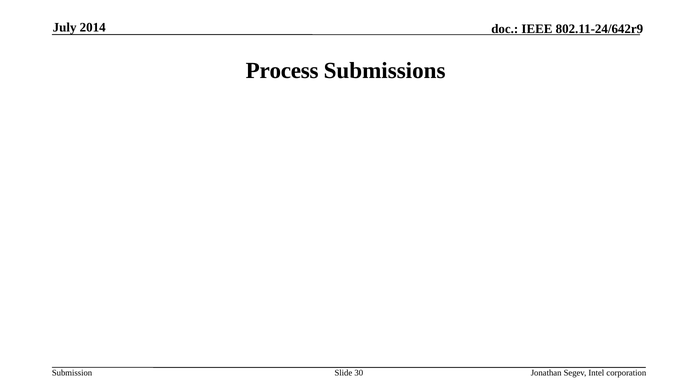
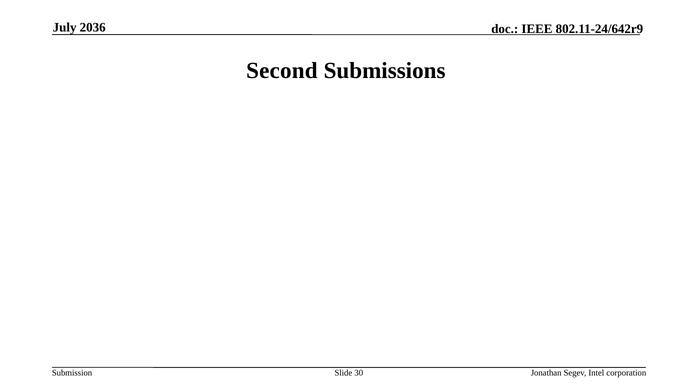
2014: 2014 -> 2036
Process: Process -> Second
